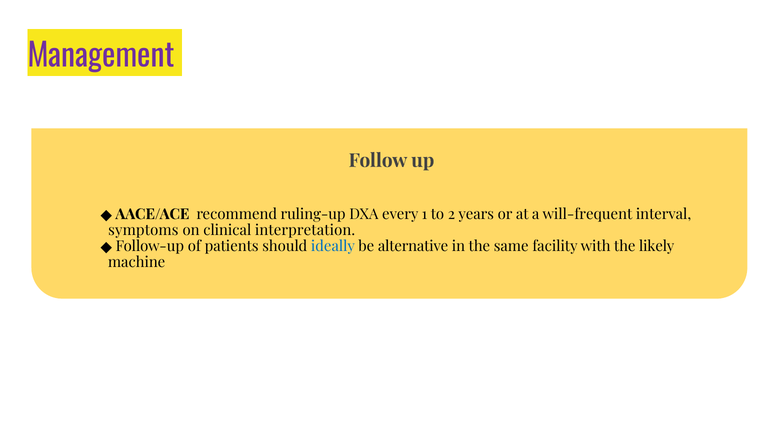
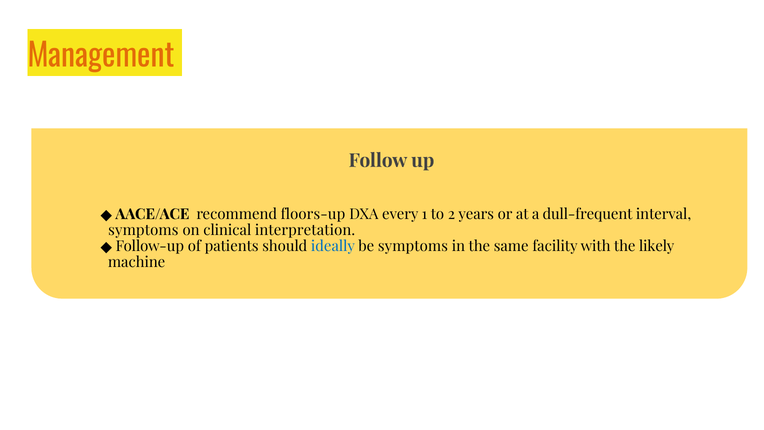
Management colour: purple -> orange
ruling-up: ruling-up -> floors-up
will-frequent: will-frequent -> dull-frequent
be alternative: alternative -> symptoms
